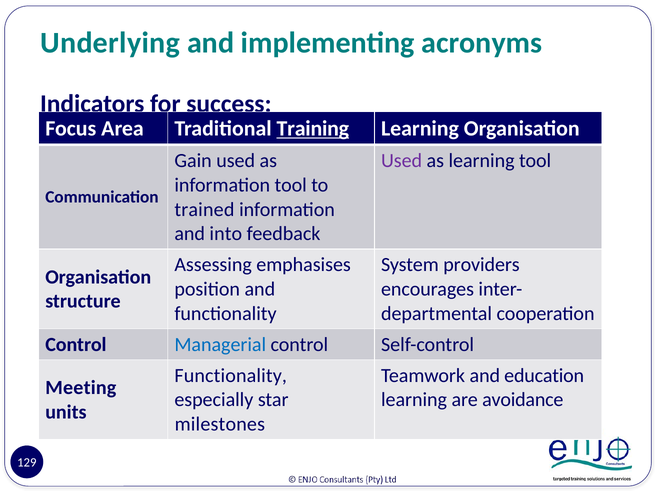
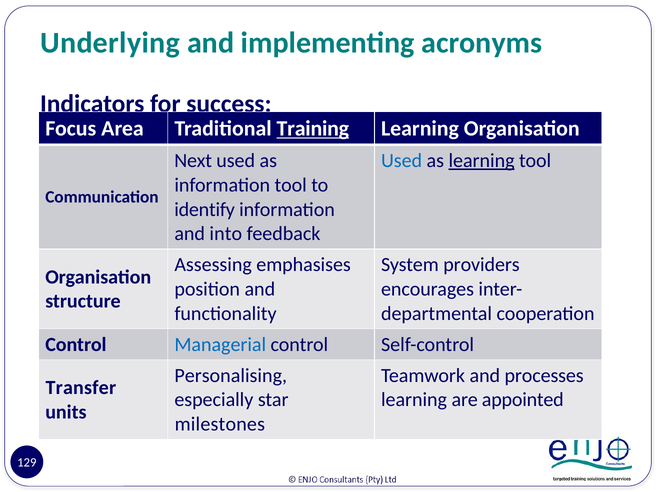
Gain: Gain -> Next
Used at (402, 161) colour: purple -> blue
learning at (482, 161) underline: none -> present
trained: trained -> identify
Functionality at (231, 375): Functionality -> Personalising
education: education -> processes
Meeting: Meeting -> Transfer
avoidance: avoidance -> appointed
